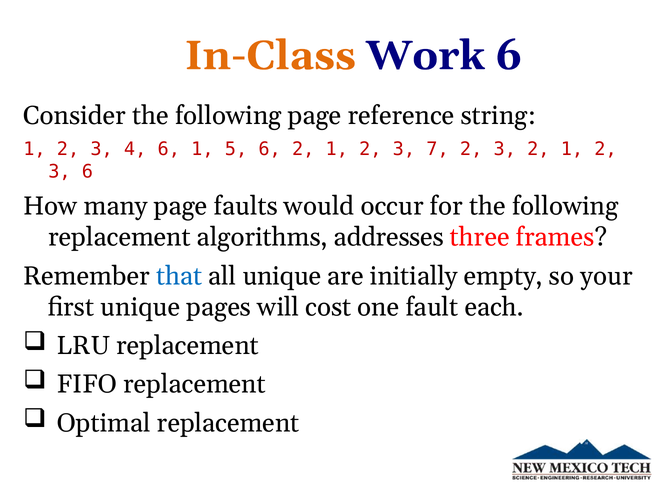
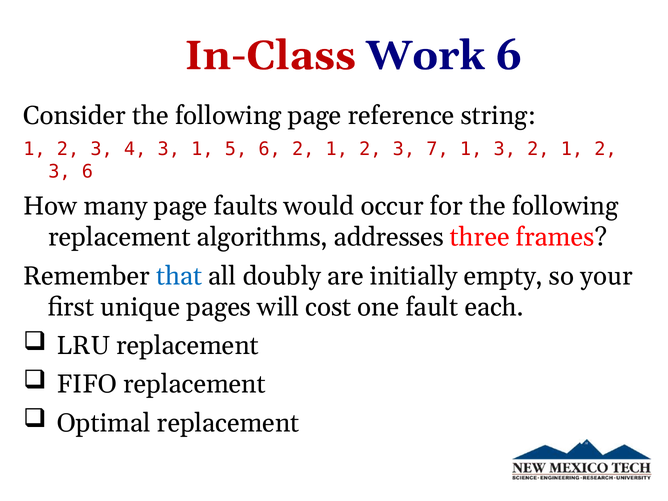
In-Class colour: orange -> red
4 6: 6 -> 3
7 2: 2 -> 1
all unique: unique -> doubly
